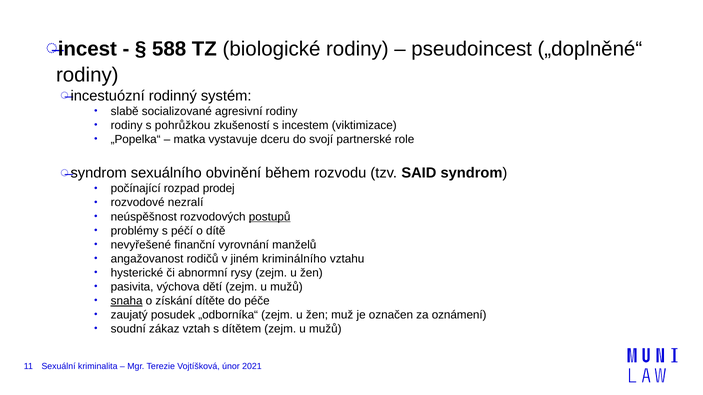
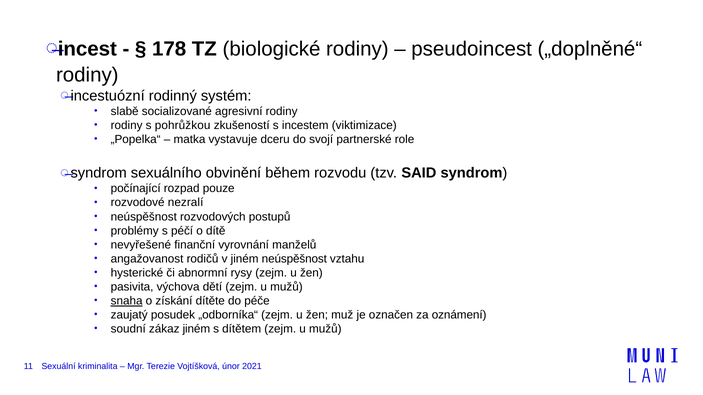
588: 588 -> 178
prodej: prodej -> pouze
postupů underline: present -> none
jiném kriminálního: kriminálního -> neúspěšnost
zákaz vztah: vztah -> jiném
